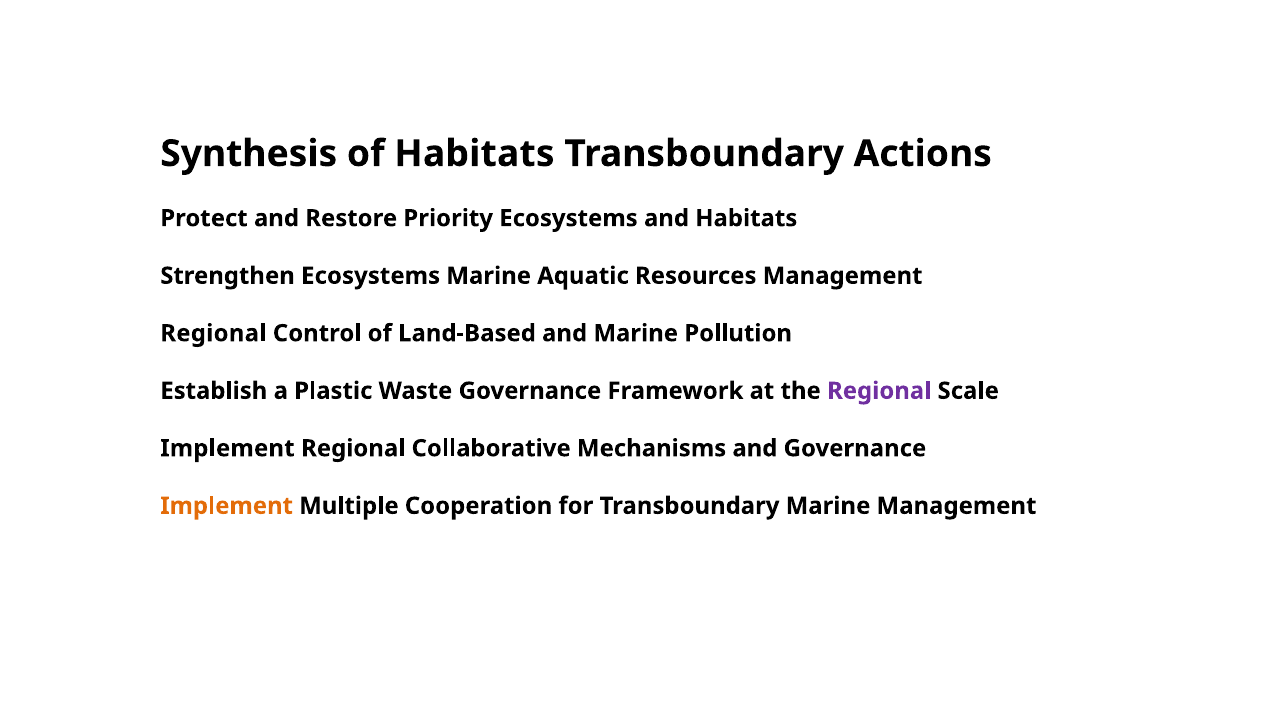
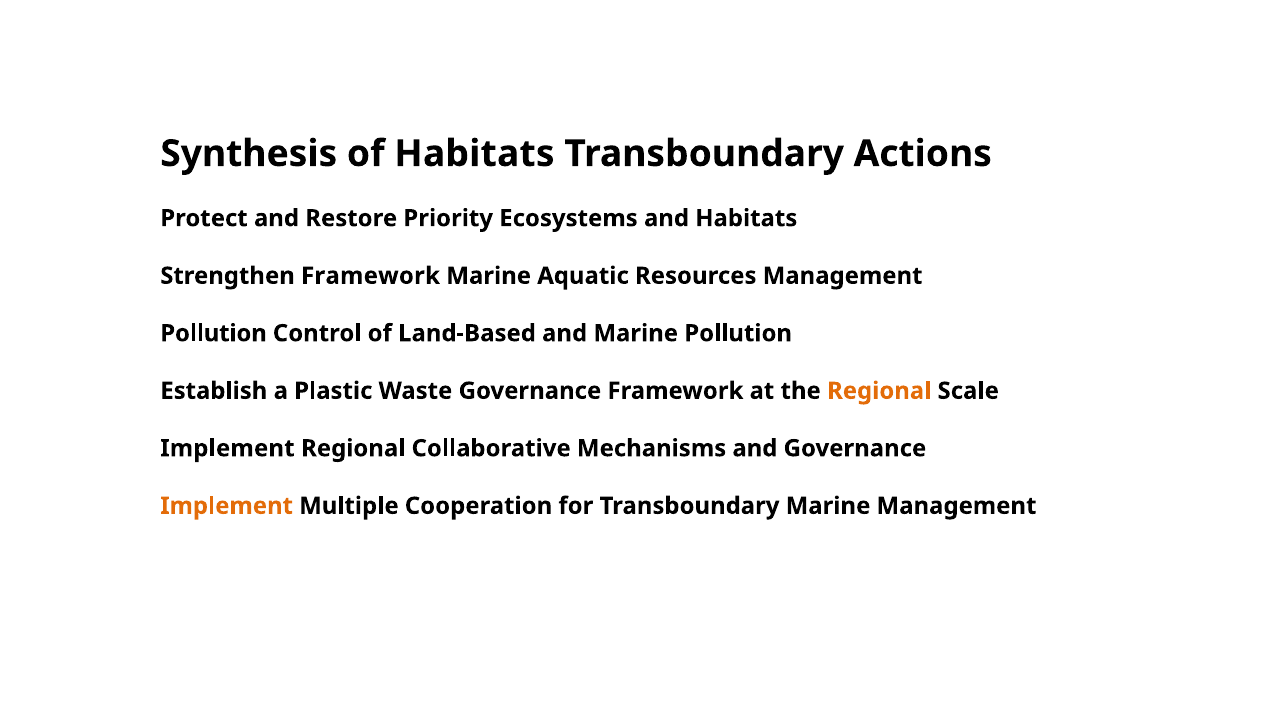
Strengthen Ecosystems: Ecosystems -> Framework
Regional at (213, 333): Regional -> Pollution
Regional at (879, 391) colour: purple -> orange
